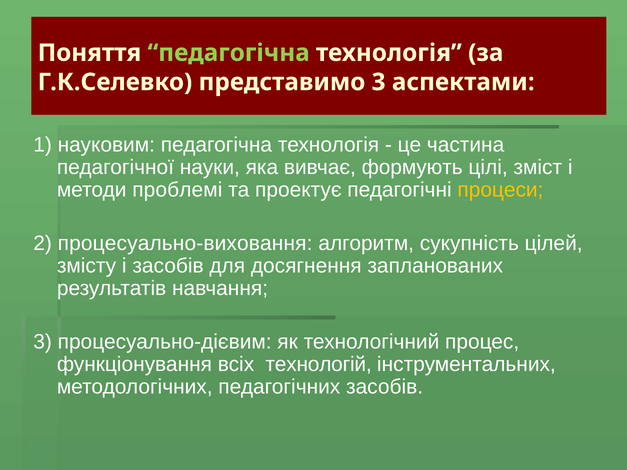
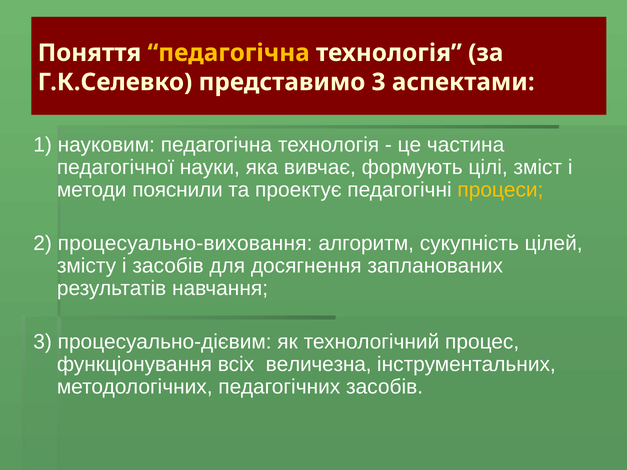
педагогічна at (229, 53) colour: light green -> yellow
проблемі: проблемі -> пояснили
технологій: технологій -> величезна
